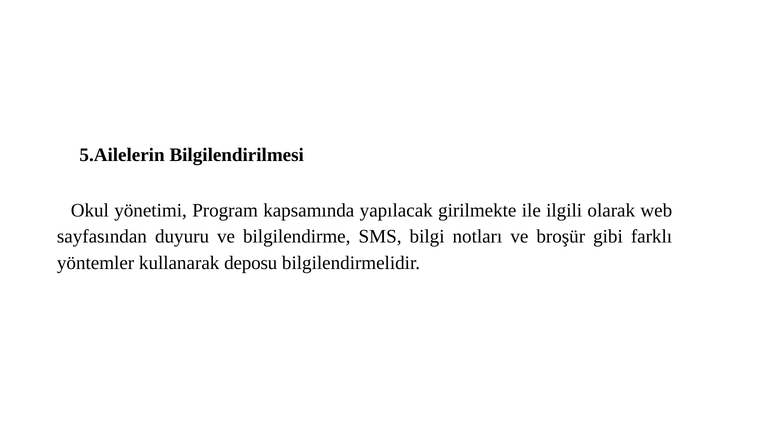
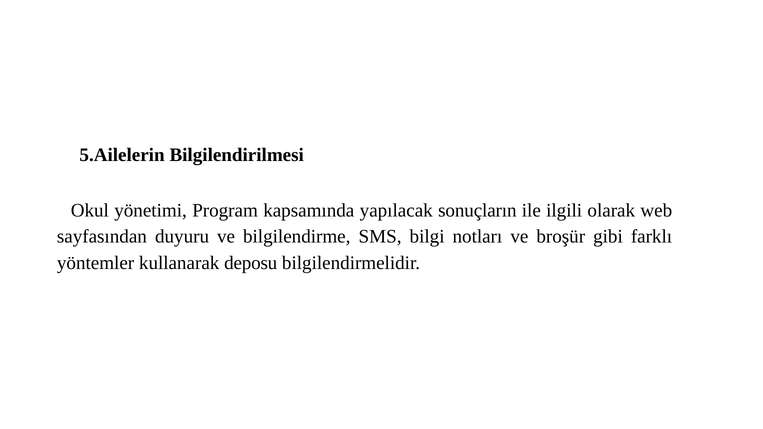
girilmekte: girilmekte -> sonuçların
